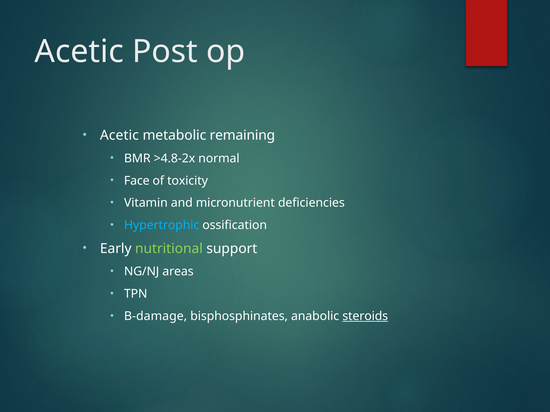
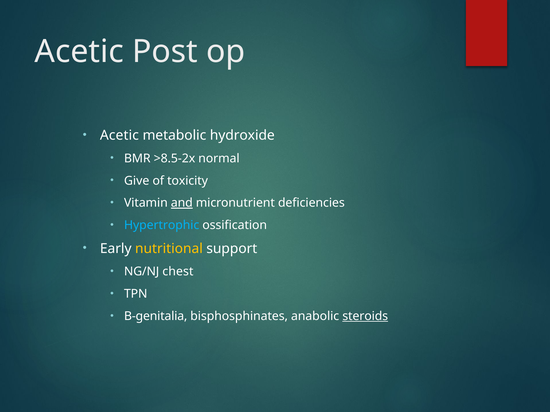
remaining: remaining -> hydroxide
>4.8-2x: >4.8-2x -> >8.5-2x
Face: Face -> Give
and underline: none -> present
nutritional colour: light green -> yellow
areas: areas -> chest
B-damage: B-damage -> B-genitalia
